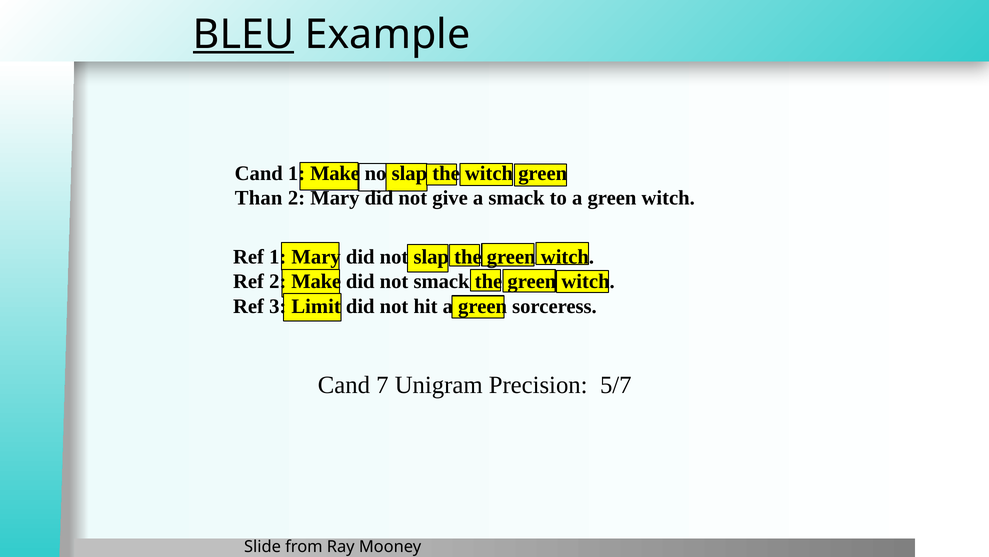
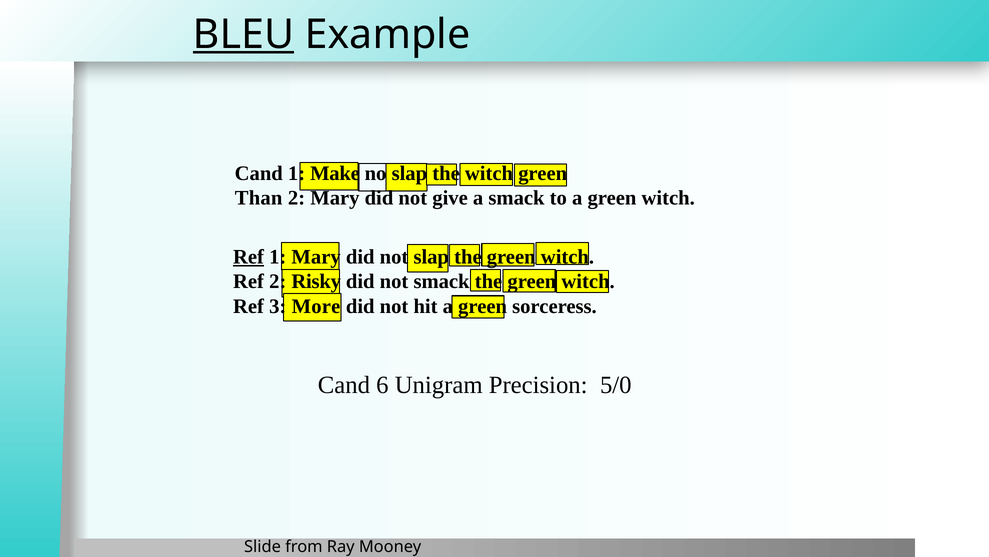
Ref at (249, 257) underline: none -> present
2 Make: Make -> Risky
Limit: Limit -> More
7: 7 -> 6
5/7: 5/7 -> 5/0
